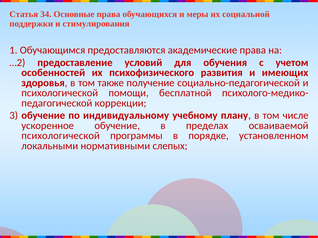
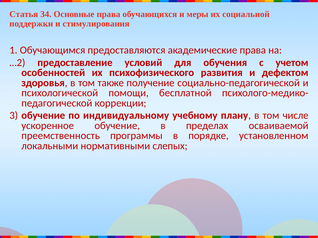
имеющих: имеющих -> дефектом
психологической at (61, 136): психологической -> преемственность
